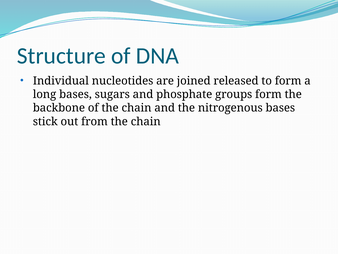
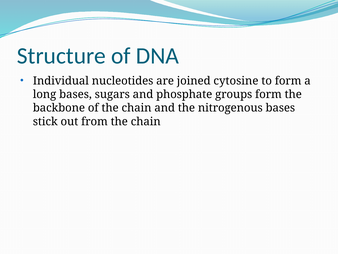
released: released -> cytosine
